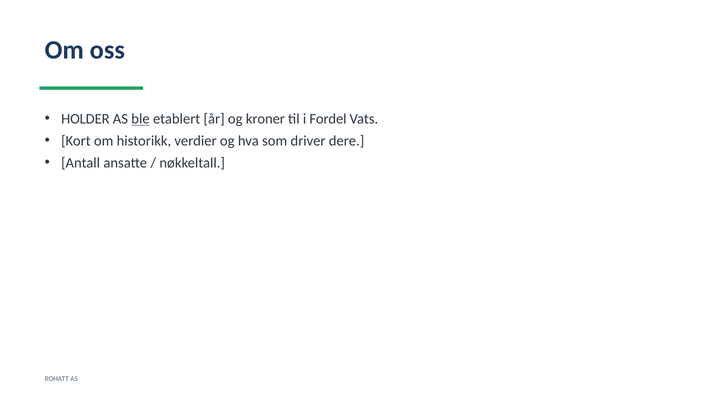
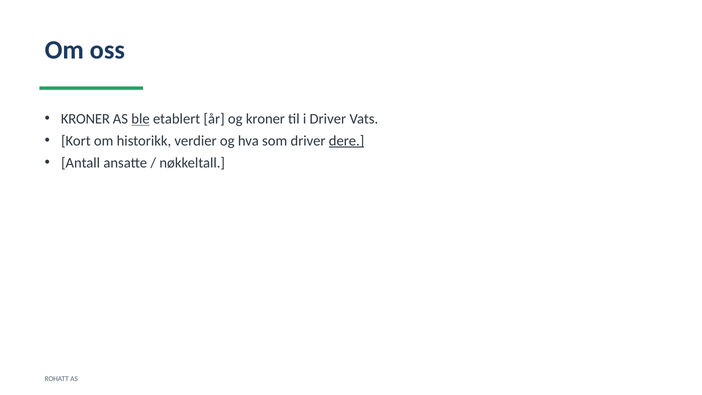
HOLDER at (85, 119): HOLDER -> KRONER
i Fordel: Fordel -> Driver
dere underline: none -> present
